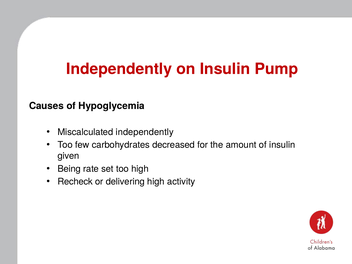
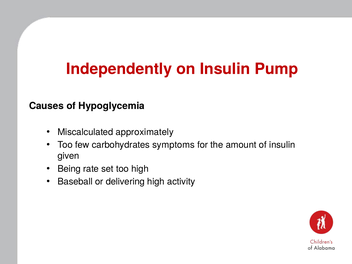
Miscalculated independently: independently -> approximately
decreased: decreased -> symptoms
Recheck: Recheck -> Baseball
